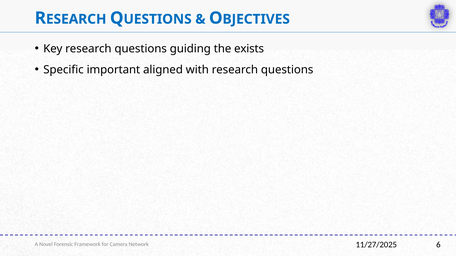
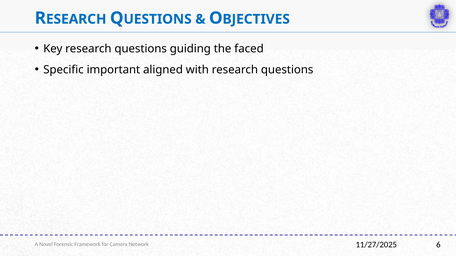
exists: exists -> faced
